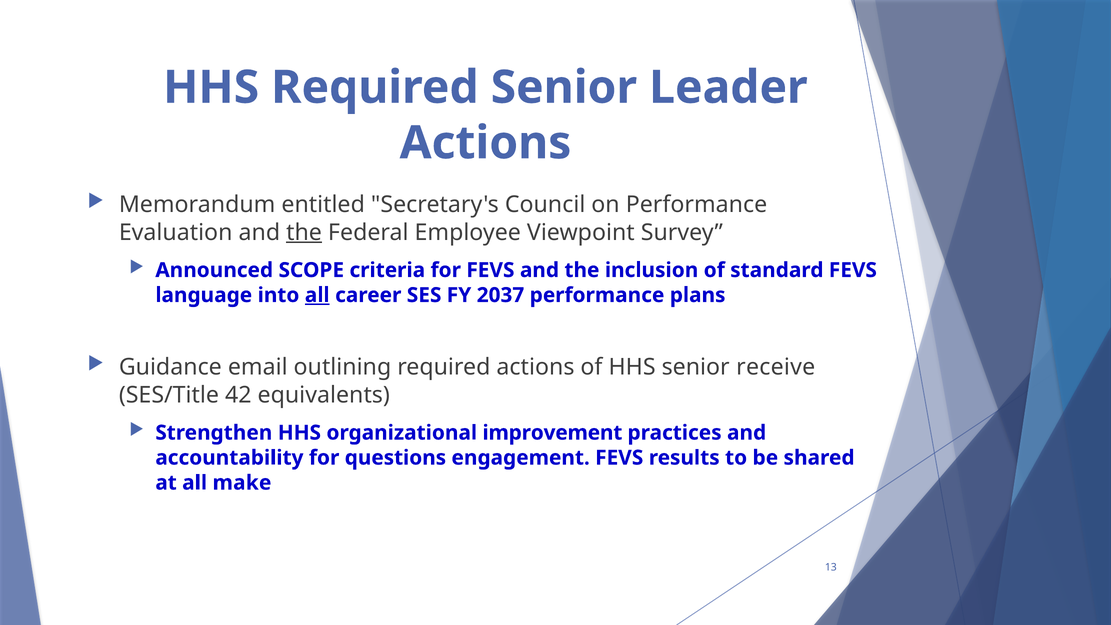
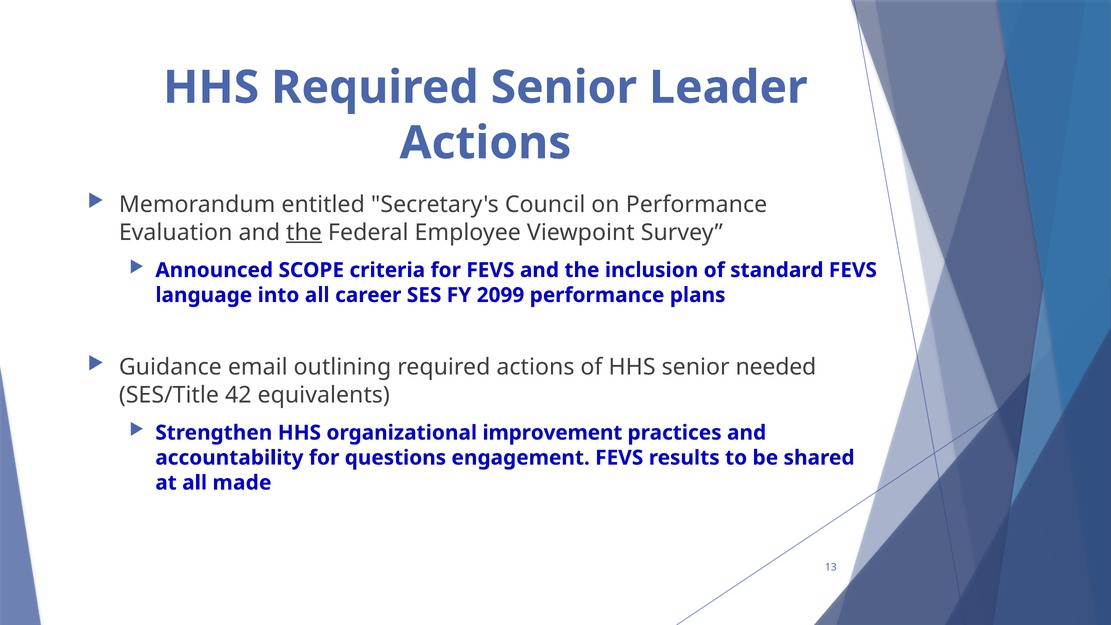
all at (317, 295) underline: present -> none
2037: 2037 -> 2099
receive: receive -> needed
make: make -> made
